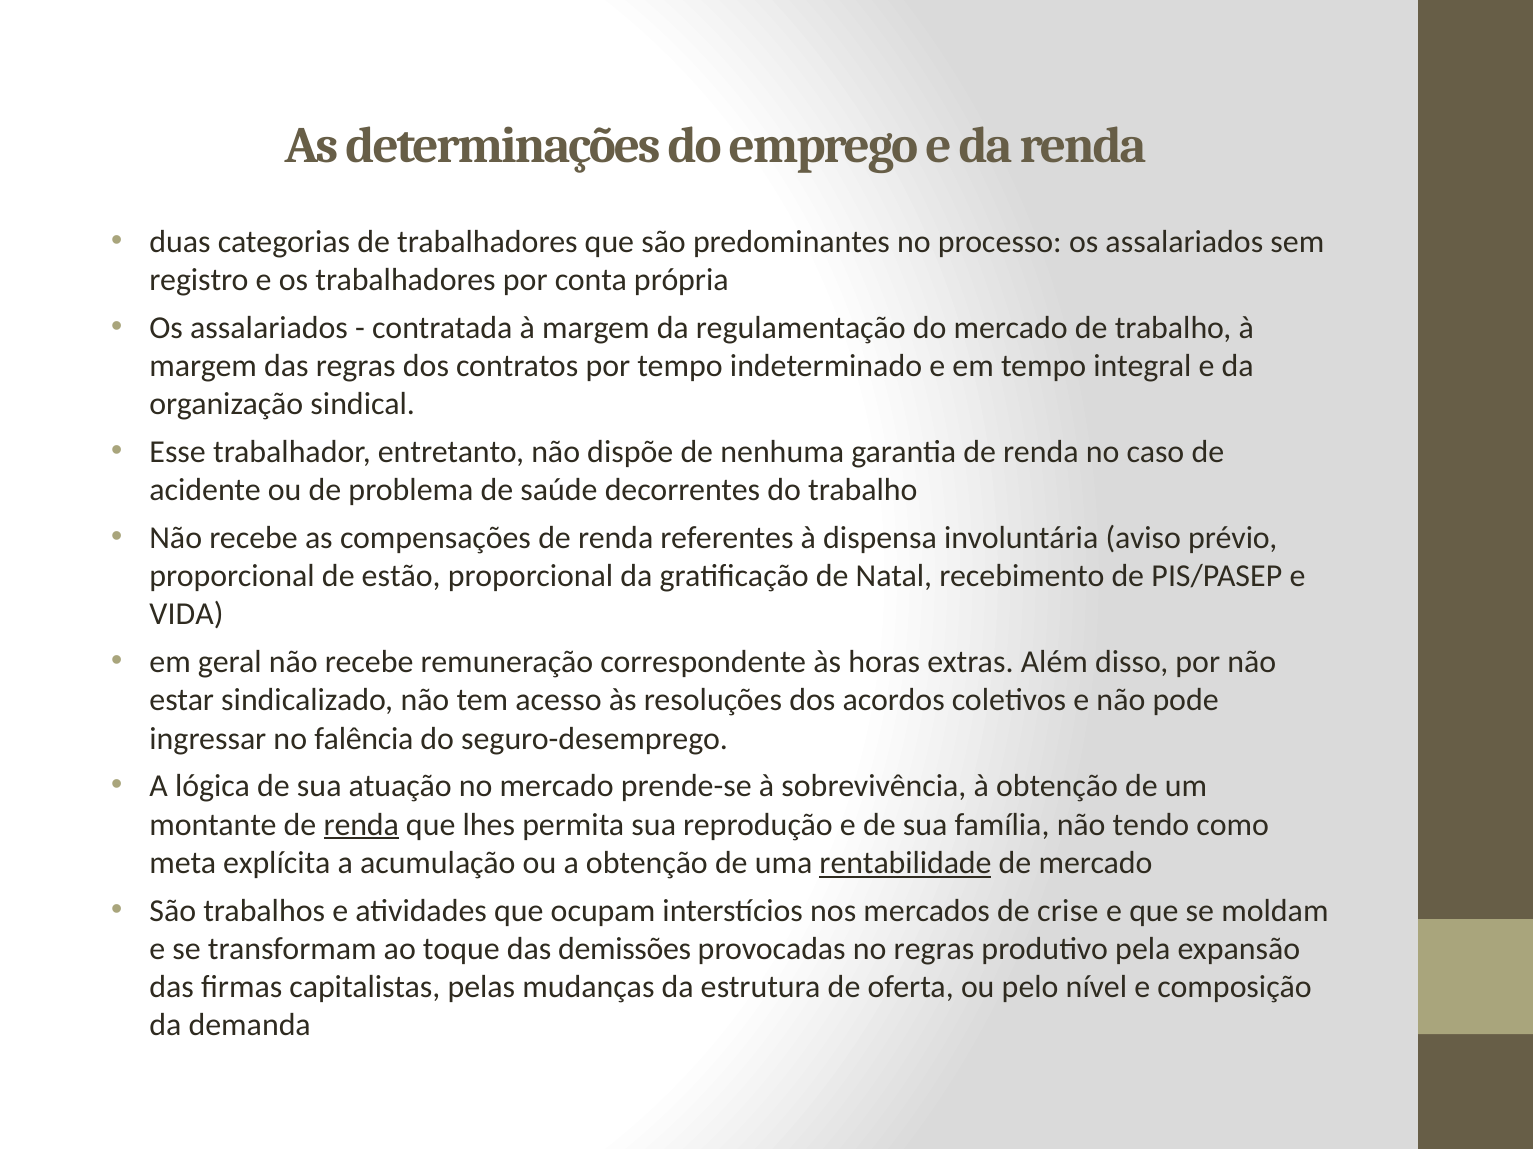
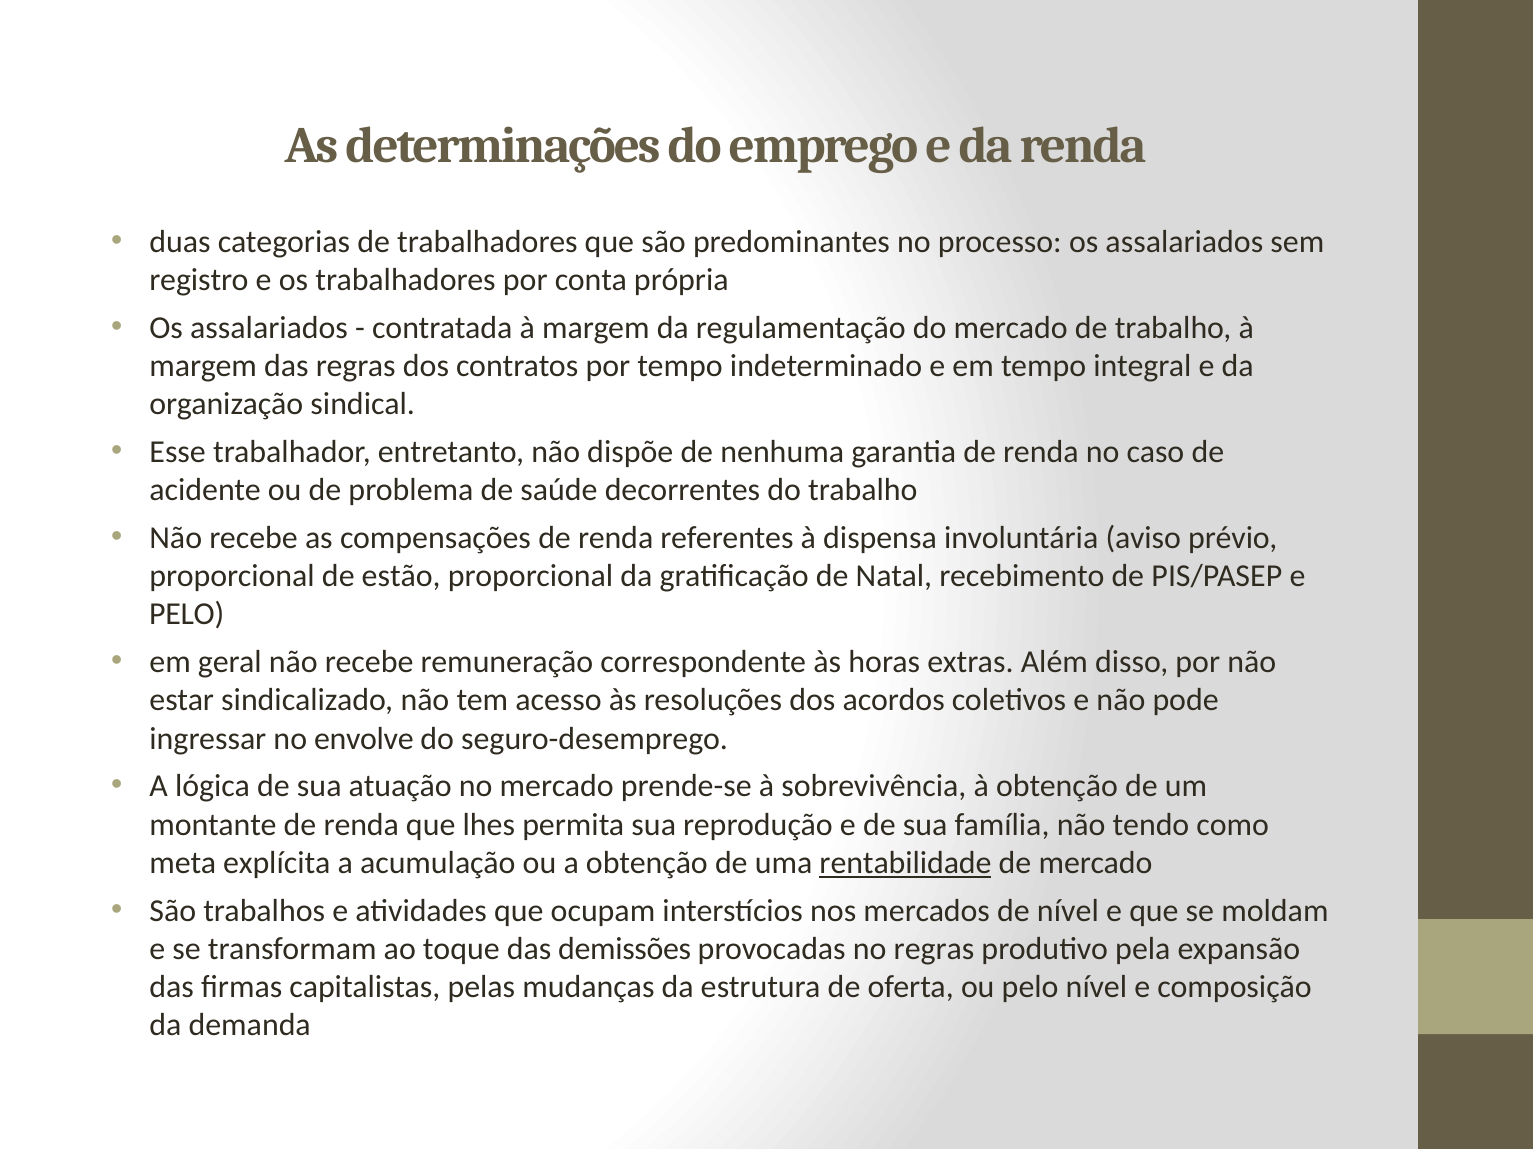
VIDA at (187, 615): VIDA -> PELO
falência: falência -> envolve
renda at (361, 825) underline: present -> none
de crise: crise -> nível
